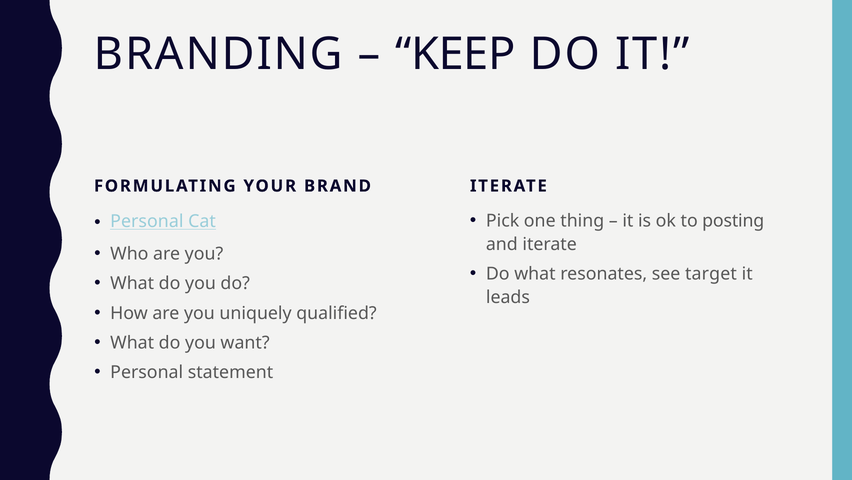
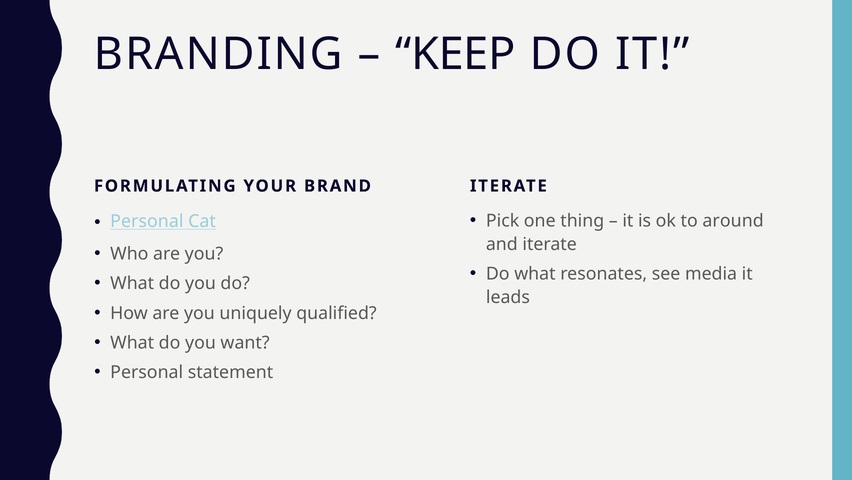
posting: posting -> around
target: target -> media
